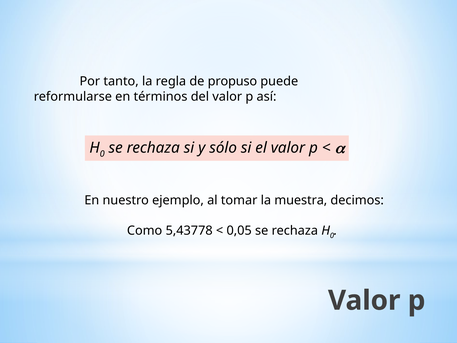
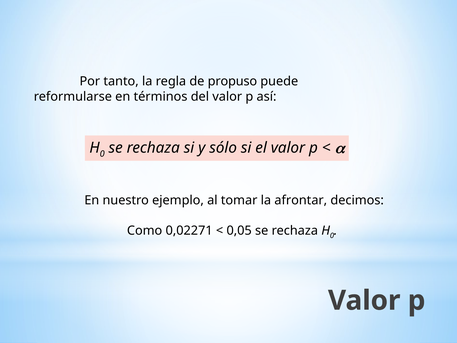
muestra: muestra -> afrontar
5,43778: 5,43778 -> 0,02271
